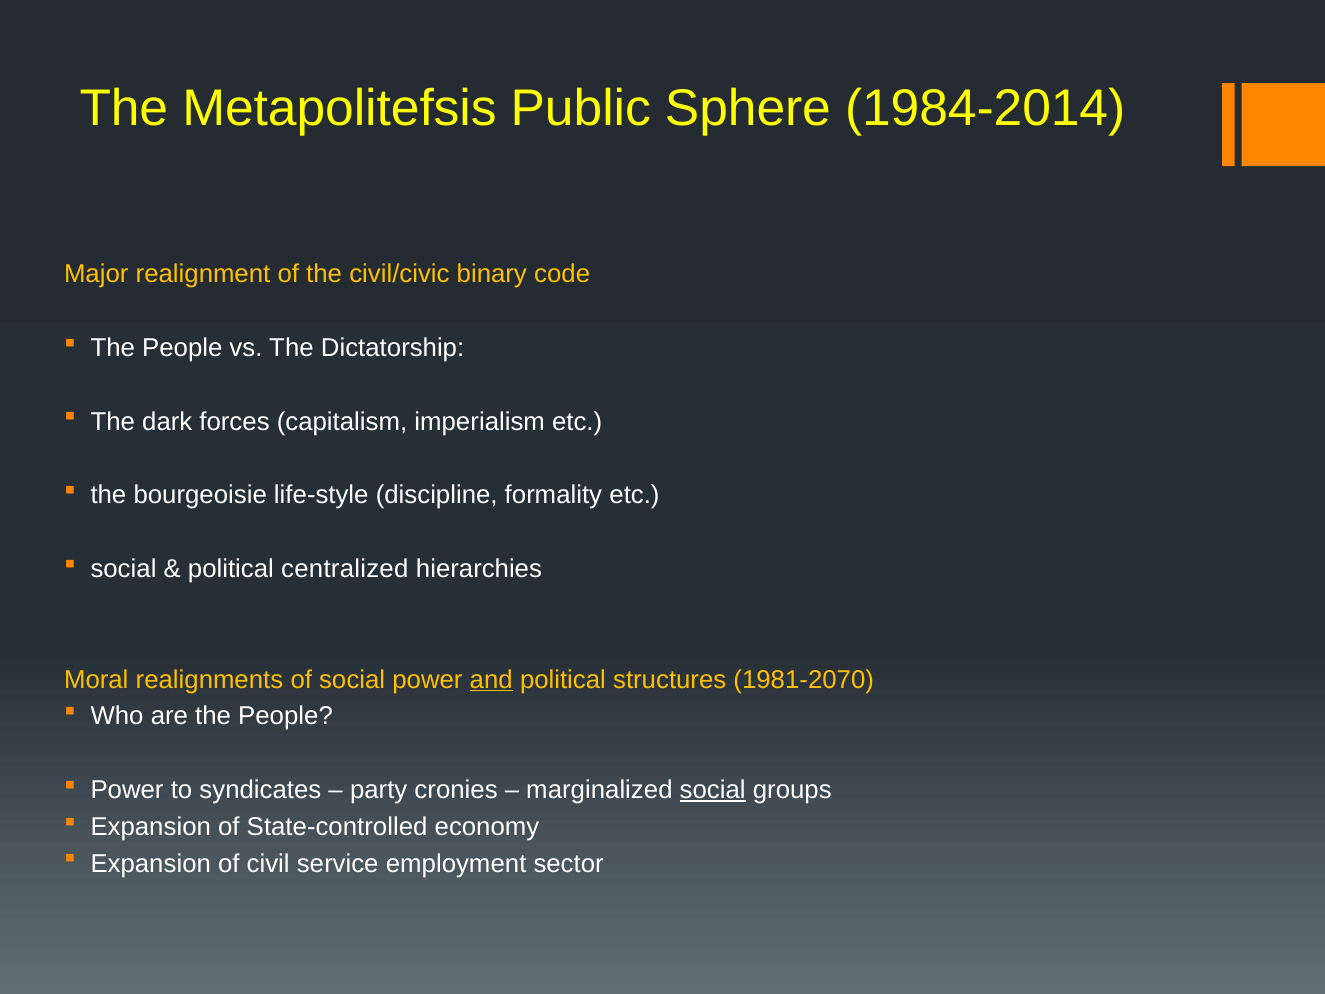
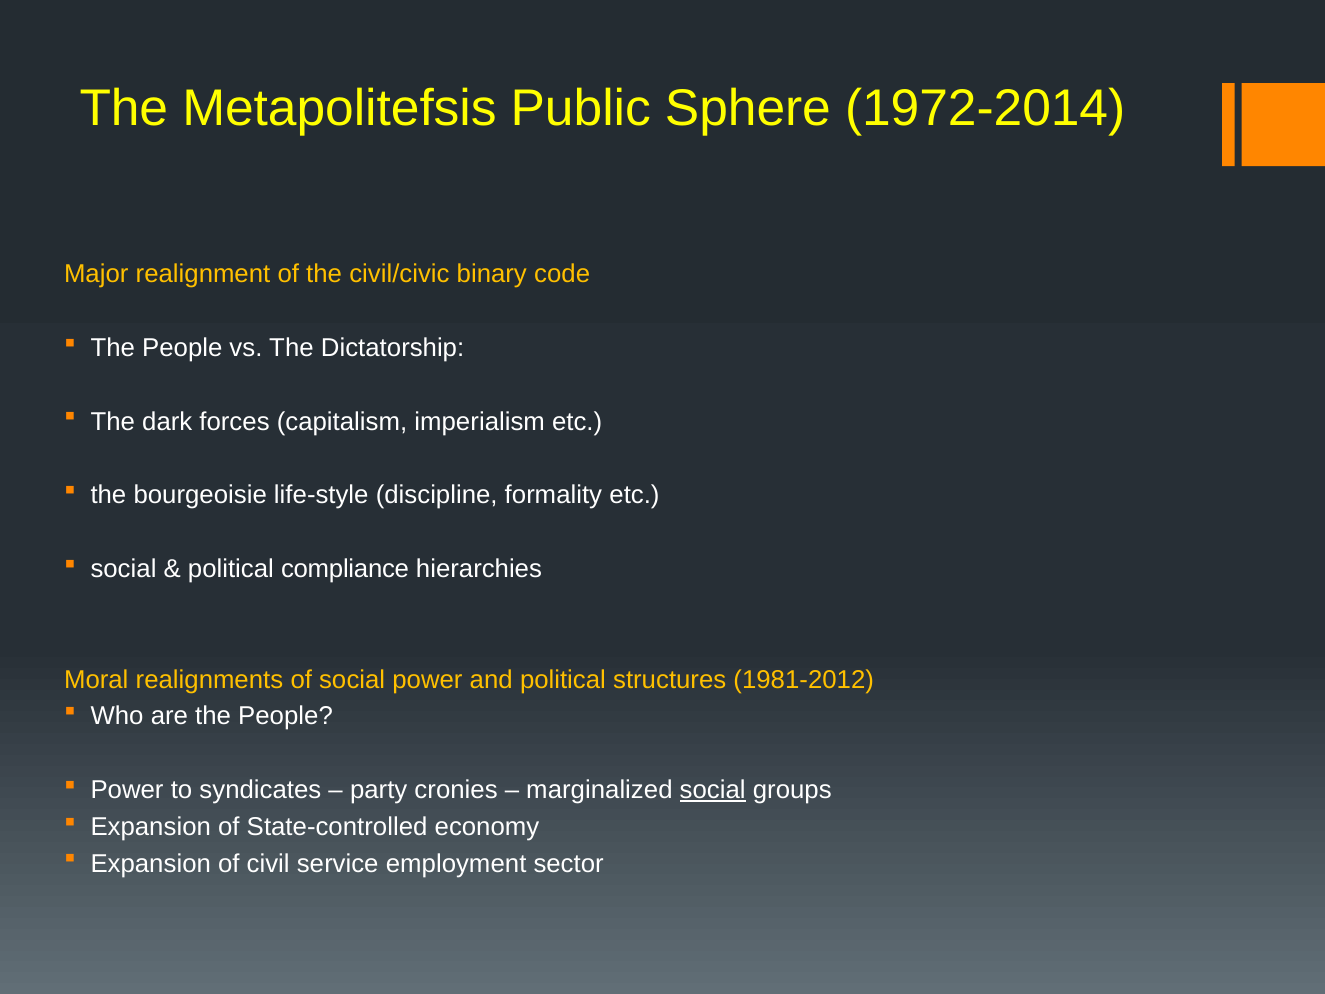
1984-2014: 1984-2014 -> 1972-2014
centralized: centralized -> compliance
and underline: present -> none
1981-2070: 1981-2070 -> 1981-2012
